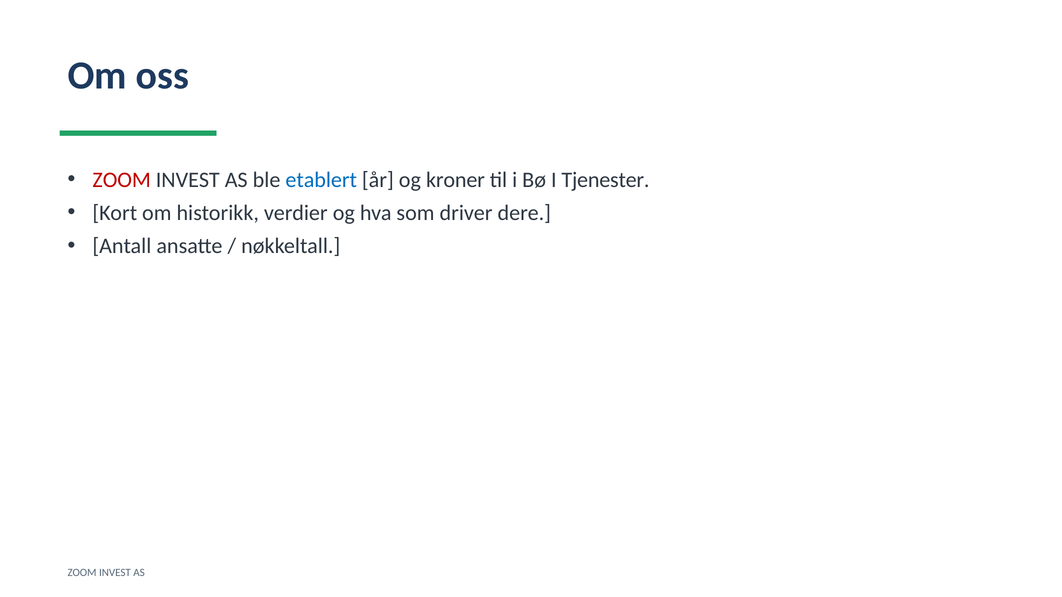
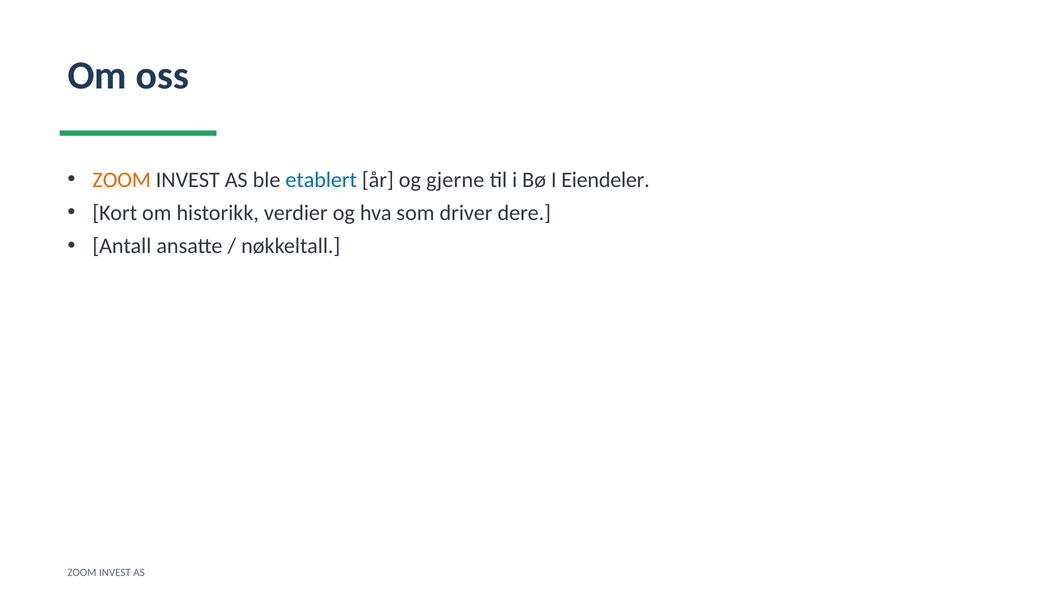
ZOOM at (122, 180) colour: red -> orange
kroner: kroner -> gjerne
Tjenester: Tjenester -> Eiendeler
